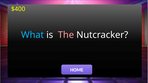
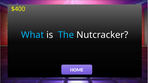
The colour: pink -> light blue
